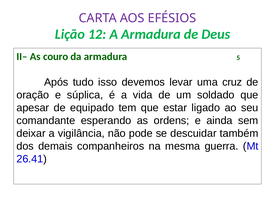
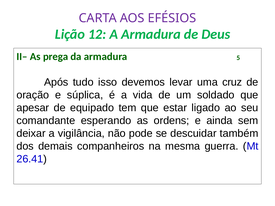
couro: couro -> prega
